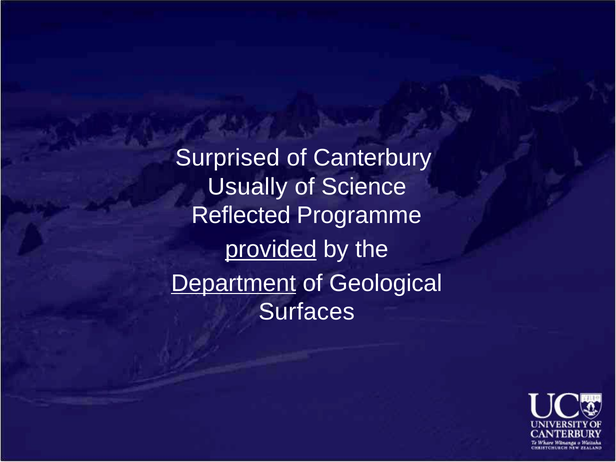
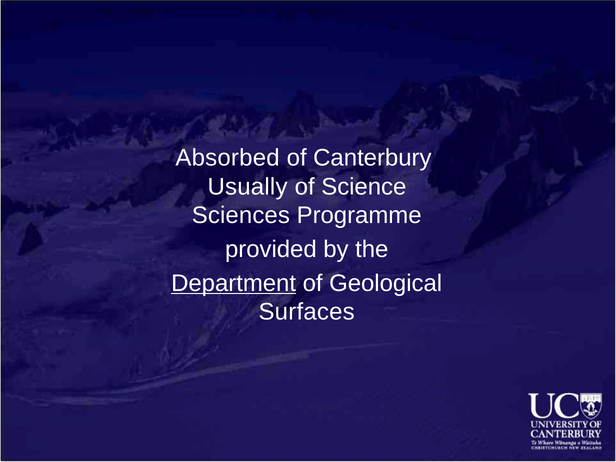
Surprised: Surprised -> Absorbed
Reflected: Reflected -> Sciences
provided underline: present -> none
